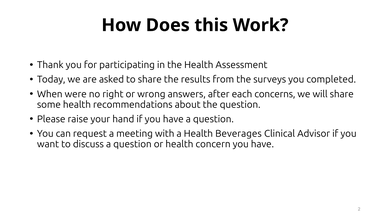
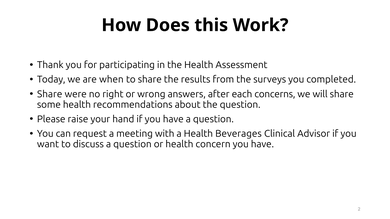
asked: asked -> when
When at (50, 94): When -> Share
